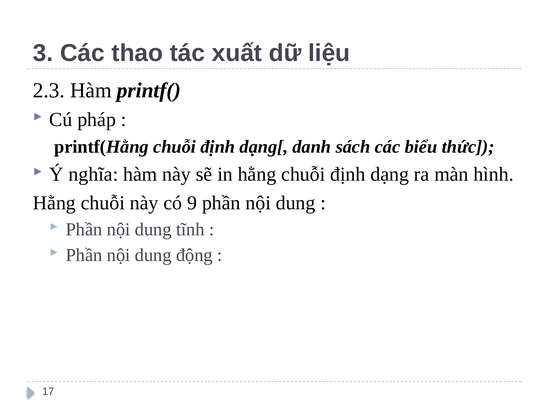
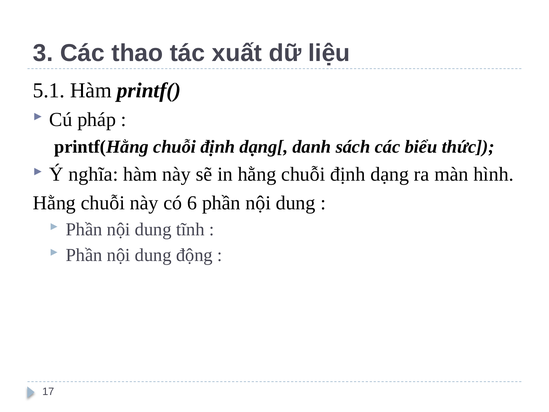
2.3: 2.3 -> 5.1
9: 9 -> 6
